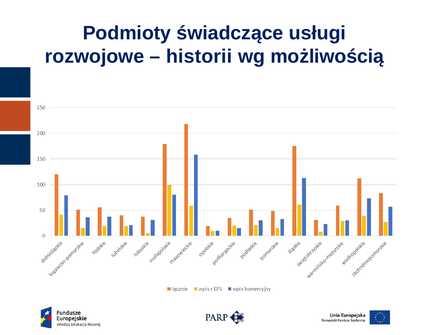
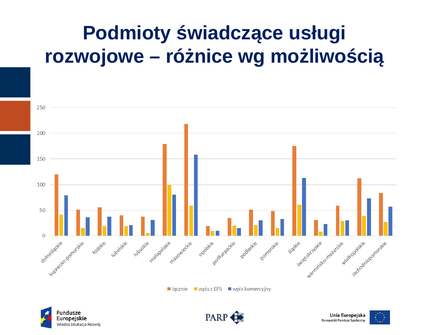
historii: historii -> różnice
